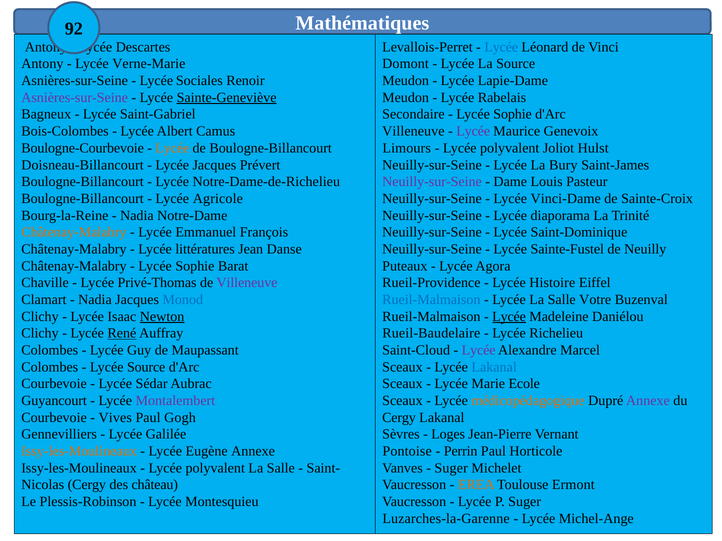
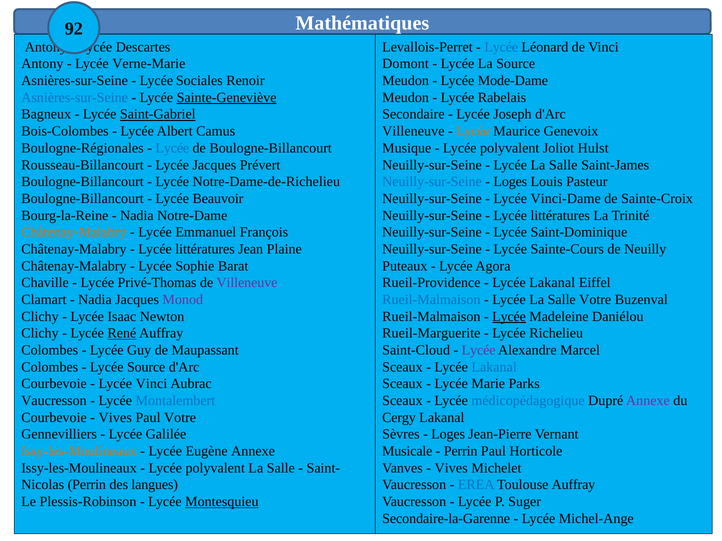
Lapie-Dame: Lapie-Dame -> Mode-Dame
Asnières-sur-Seine at (75, 98) colour: purple -> blue
Saint-Gabriel underline: none -> present
Sophie at (513, 114): Sophie -> Joseph
Lycée at (473, 131) colour: purple -> orange
Boulogne-Courbevoie: Boulogne-Courbevoie -> Boulogne-Régionales
Lycée at (172, 148) colour: orange -> blue
Limours: Limours -> Musique
Doisneau-Billancourt: Doisneau-Billancourt -> Rousseau-Billancourt
Bury at (563, 165): Bury -> Salle
Neuilly-sur-Seine at (432, 182) colour: purple -> blue
Dame at (510, 182): Dame -> Loges
Agricole: Agricole -> Beauvoir
diaporama at (560, 216): diaporama -> littératures
Danse: Danse -> Plaine
Sainte-Fustel: Sainte-Fustel -> Sainte-Cours
Histoire at (552, 283): Histoire -> Lakanal
Monod colour: blue -> purple
Newton underline: present -> none
Rueil-Baudelaire: Rueil-Baudelaire -> Rueil-Marguerite
Lycée Sédar: Sédar -> Vinci
Ecole: Ecole -> Parks
Guyancourt at (54, 401): Guyancourt -> Vaucresson
Montalembert colour: purple -> blue
médicopédagogique colour: orange -> blue
Paul Gogh: Gogh -> Votre
Pontoise: Pontoise -> Musicale
Suger at (451, 468): Suger -> Vives
Cergy at (87, 485): Cergy -> Perrin
château: château -> langues
EREA colour: orange -> blue
Toulouse Ermont: Ermont -> Auffray
Montesquieu underline: none -> present
Luzarches-la-Garenne: Luzarches-la-Garenne -> Secondaire-la-Garenne
